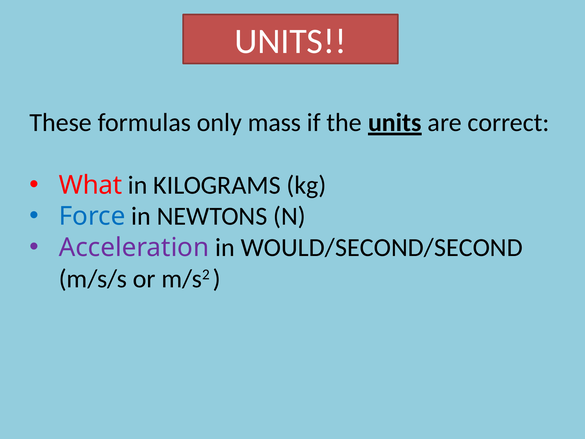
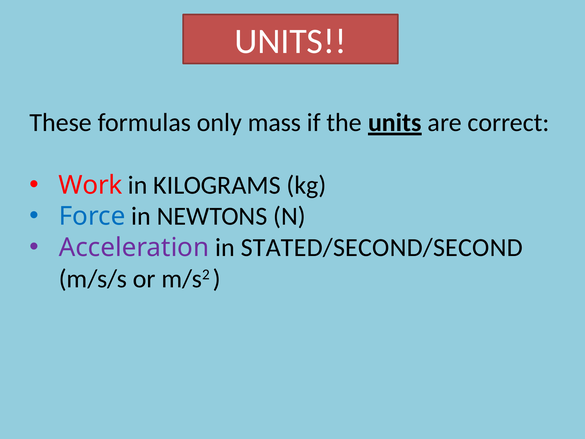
What: What -> Work
WOULD/SECOND/SECOND: WOULD/SECOND/SECOND -> STATED/SECOND/SECOND
